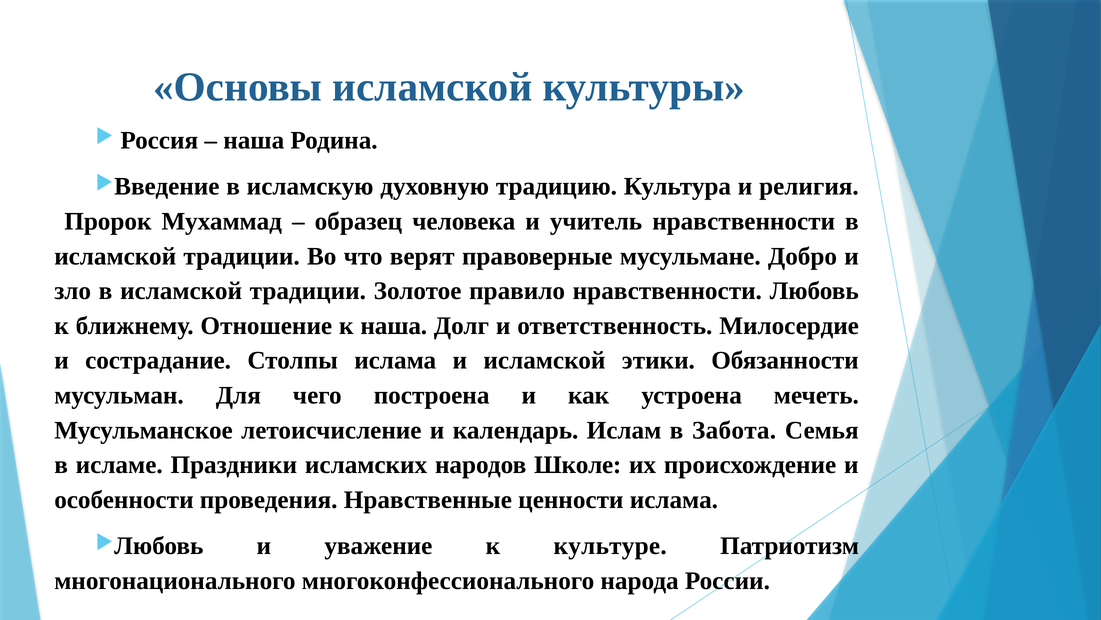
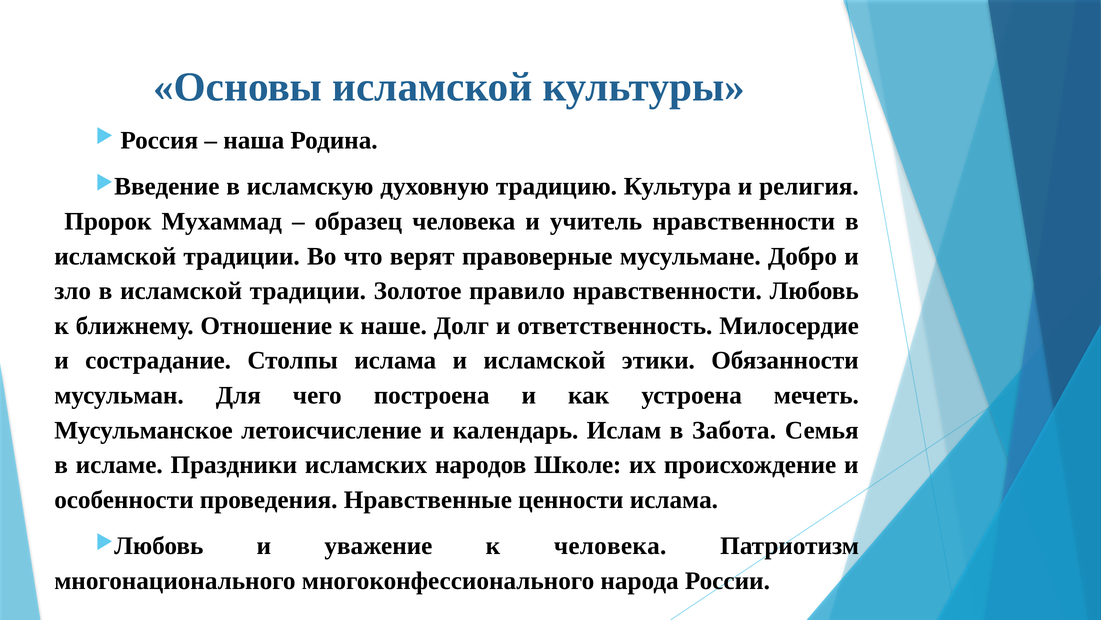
к наша: наша -> наше
к культуре: культуре -> человека
